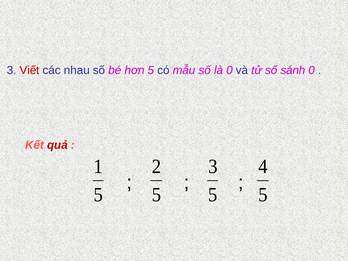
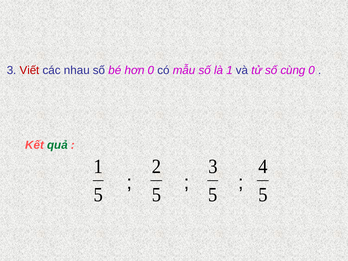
hơn 5: 5 -> 0
là 0: 0 -> 1
sánh: sánh -> cùng
quả colour: red -> green
